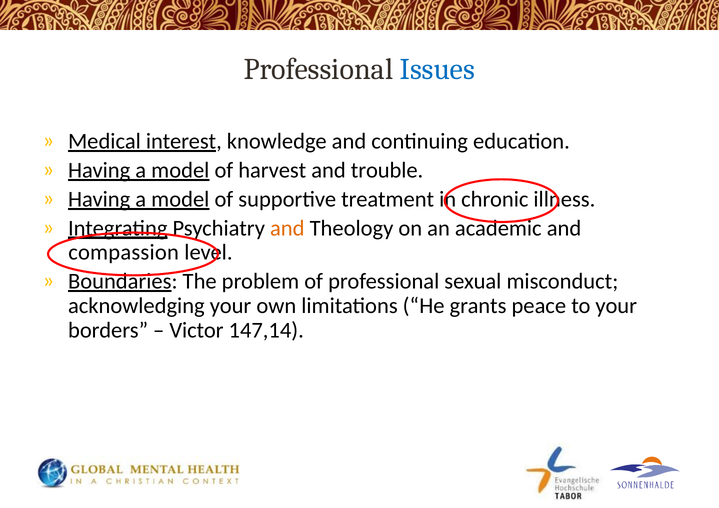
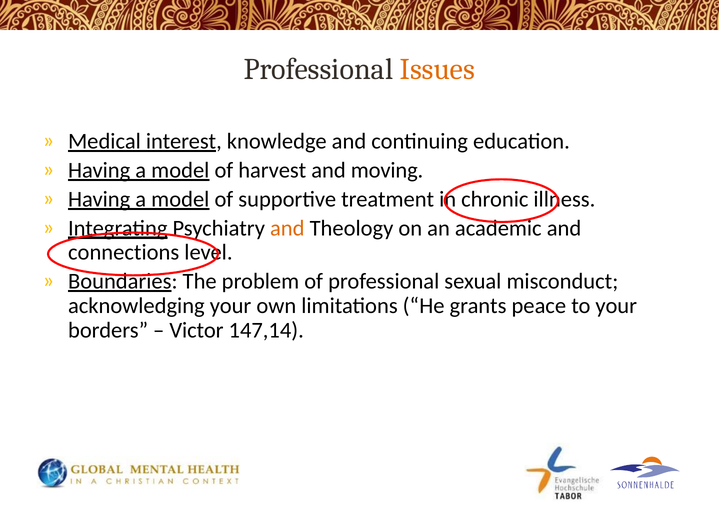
Issues colour: blue -> orange
trouble: trouble -> moving
compassion: compassion -> connections
